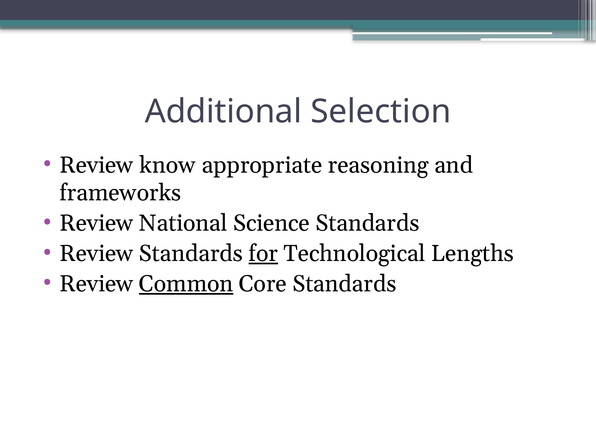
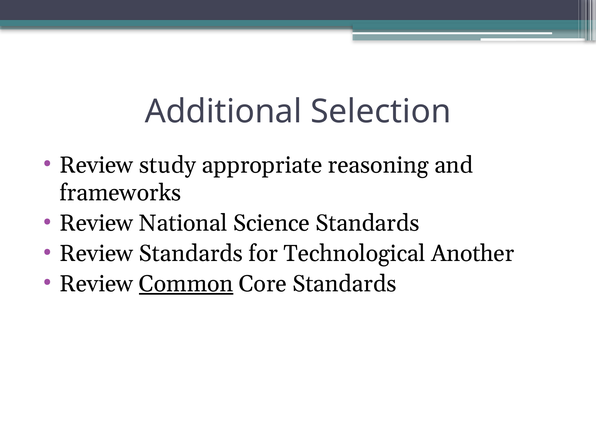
know: know -> study
for underline: present -> none
Lengths: Lengths -> Another
